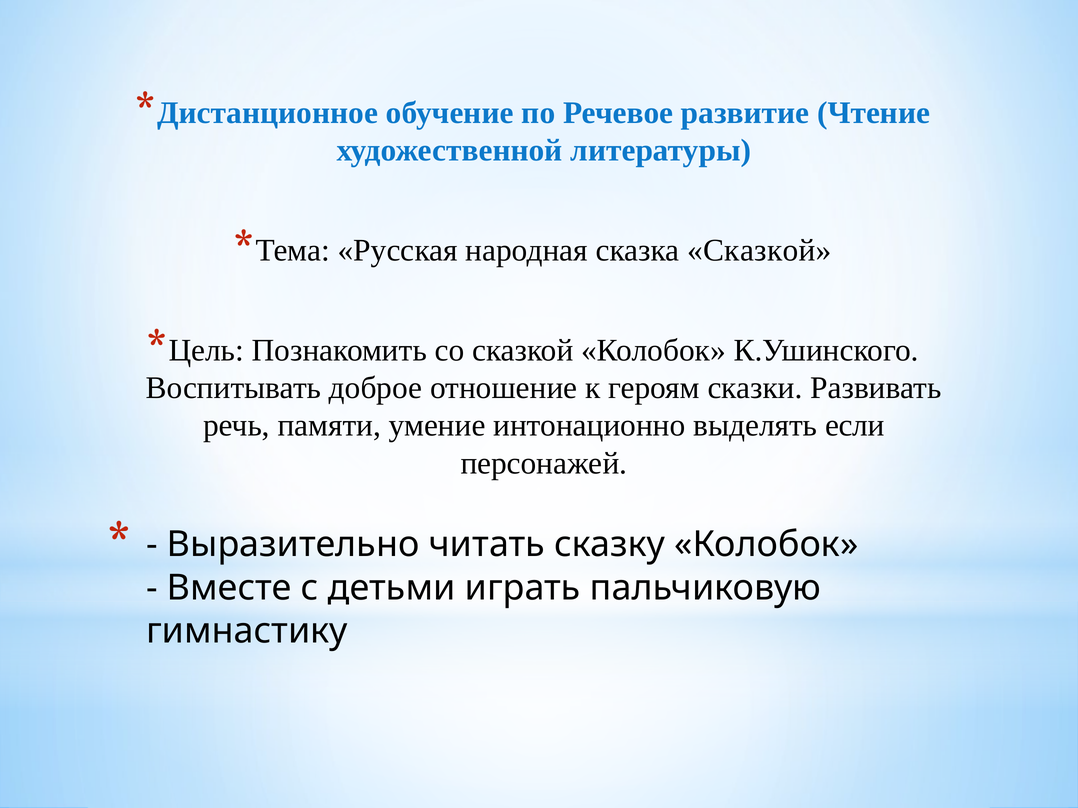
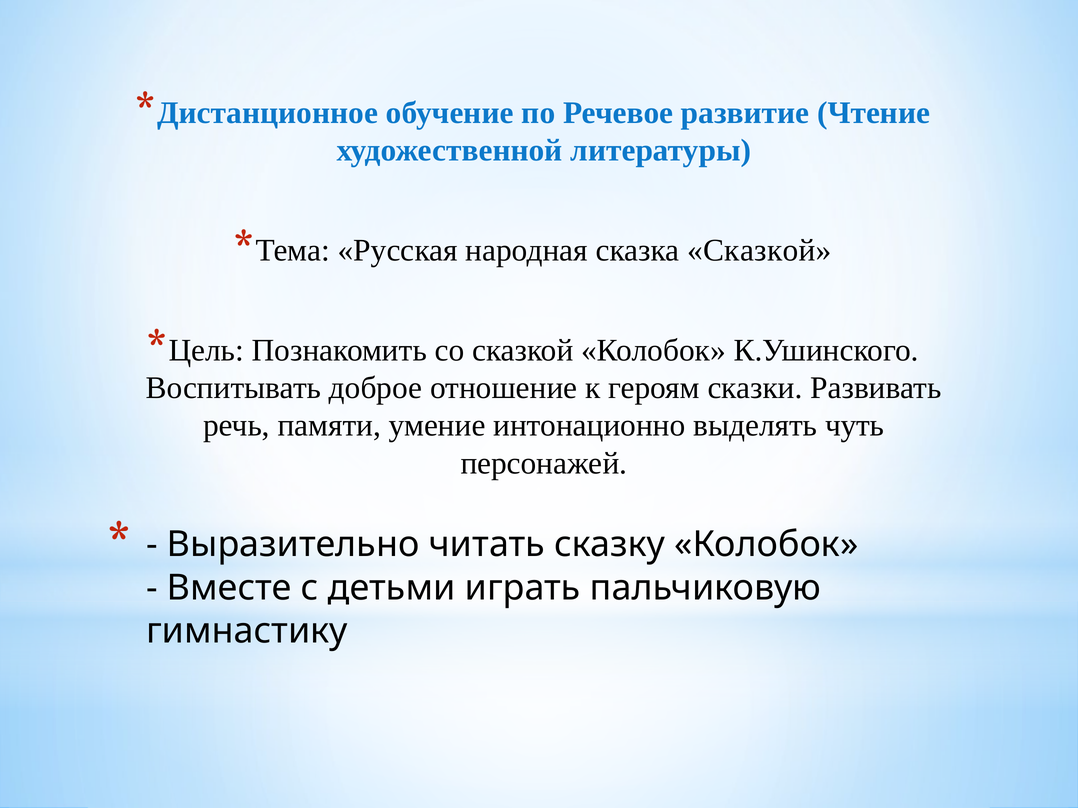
если: если -> чуть
